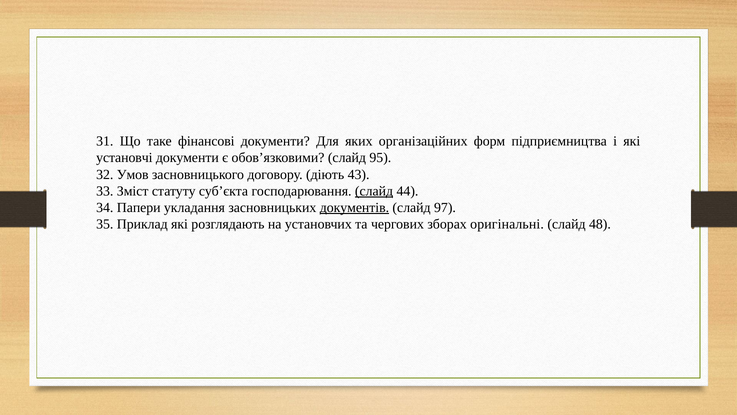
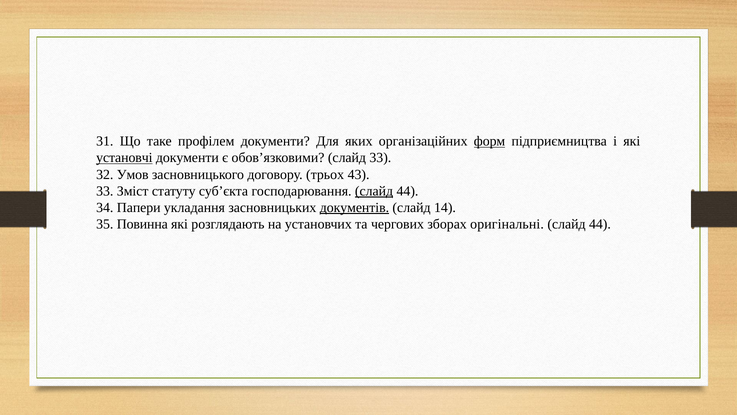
фінансові: фінансові -> профілем
форм underline: none -> present
установчі underline: none -> present
слайд 95: 95 -> 33
діють: діють -> трьох
97: 97 -> 14
Приклад: Приклад -> Повинна
48 at (600, 224): 48 -> 44
